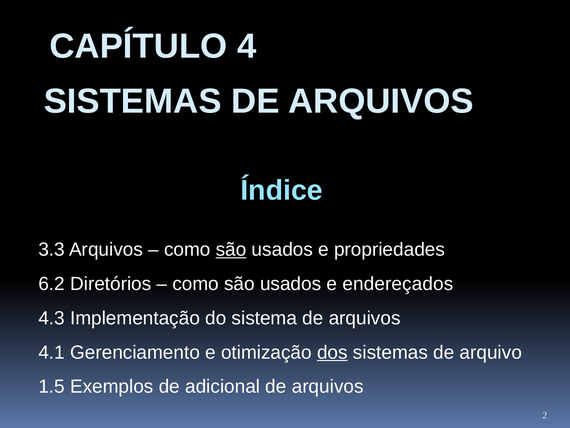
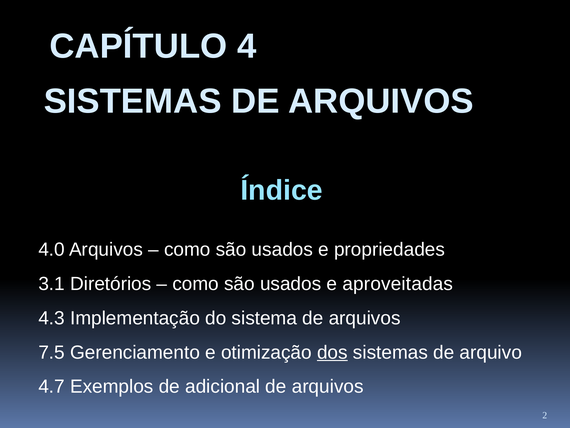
3.3: 3.3 -> 4.0
são at (231, 249) underline: present -> none
6.2: 6.2 -> 3.1
endereçados: endereçados -> aproveitadas
4.1: 4.1 -> 7.5
1.5: 1.5 -> 4.7
